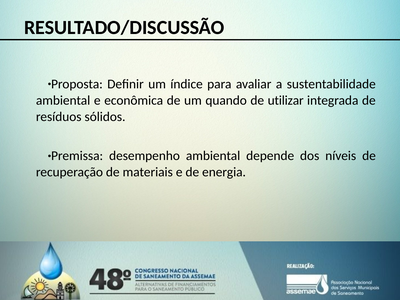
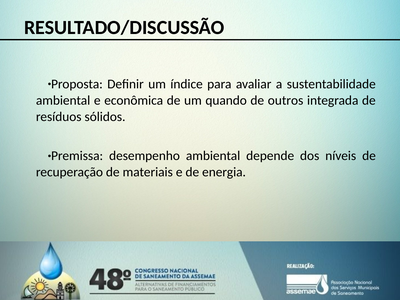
utilizar: utilizar -> outros
